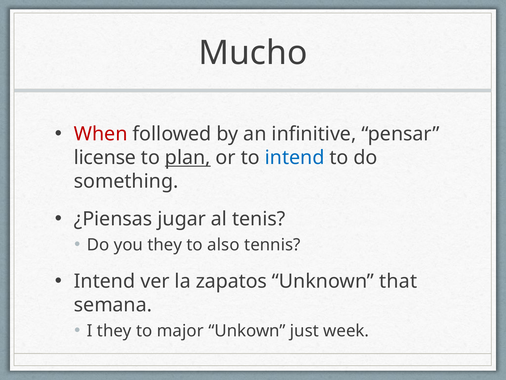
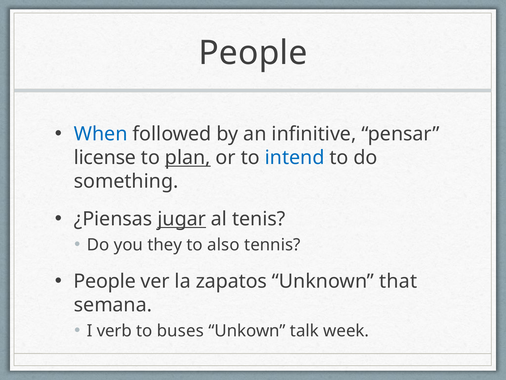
Mucho at (253, 53): Mucho -> People
When colour: red -> blue
jugar underline: none -> present
Intend at (105, 281): Intend -> People
I they: they -> verb
major: major -> buses
just: just -> talk
